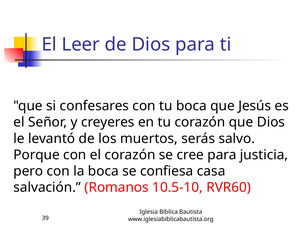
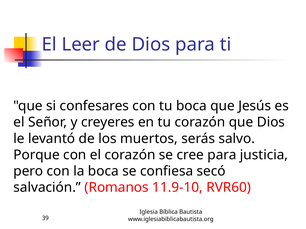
casa: casa -> secó
10.5-10: 10.5-10 -> 11.9-10
